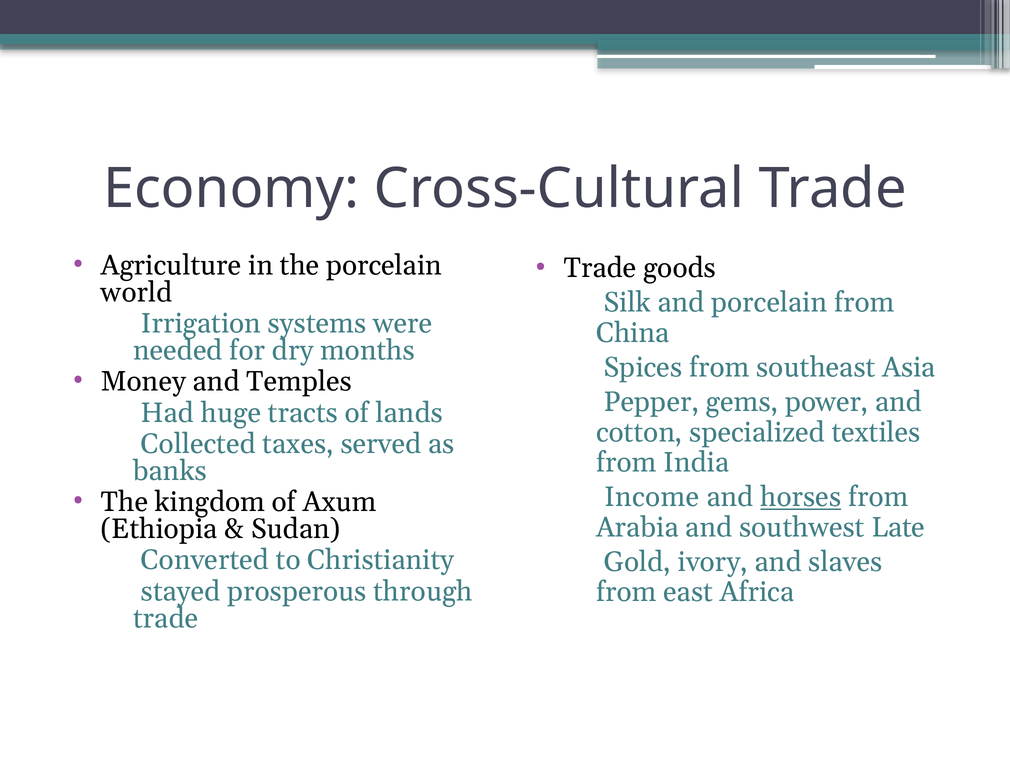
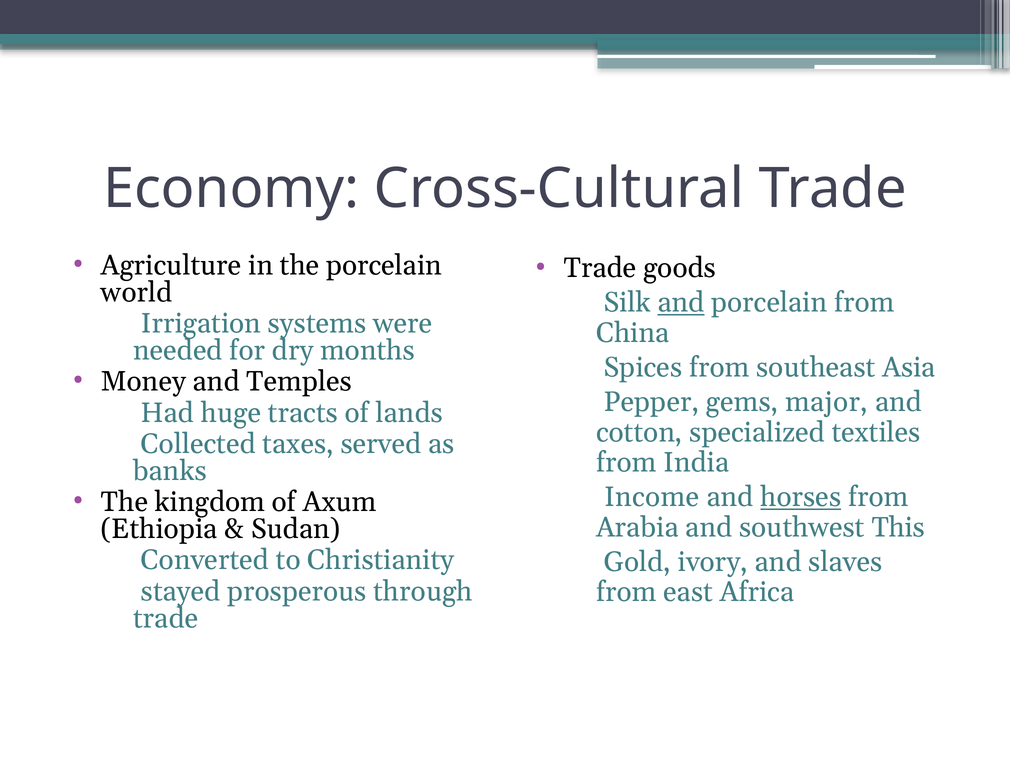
and at (681, 303) underline: none -> present
power: power -> major
Late: Late -> This
